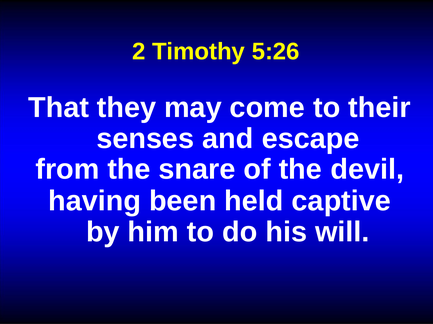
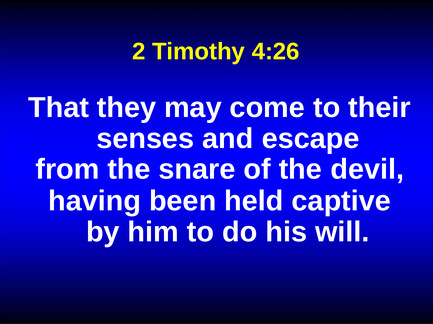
5:26: 5:26 -> 4:26
